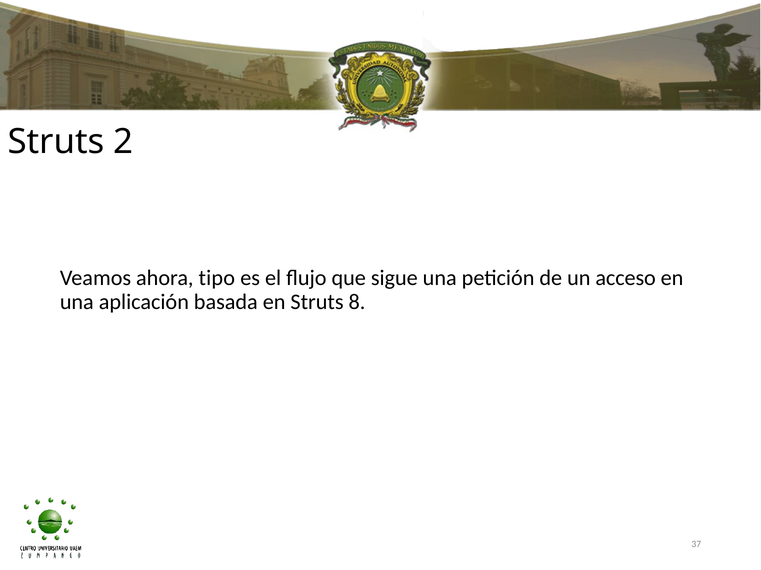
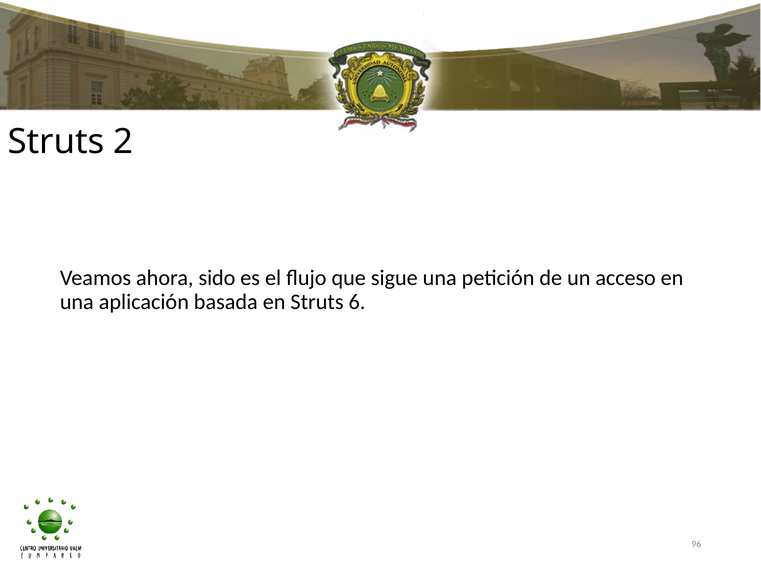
tipo: tipo -> sido
8: 8 -> 6
37: 37 -> 96
